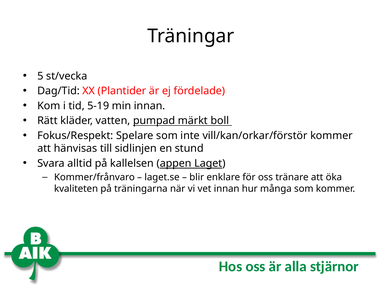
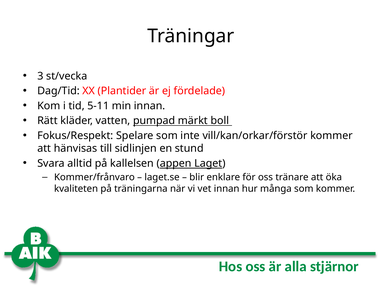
5: 5 -> 3
5-19: 5-19 -> 5-11
